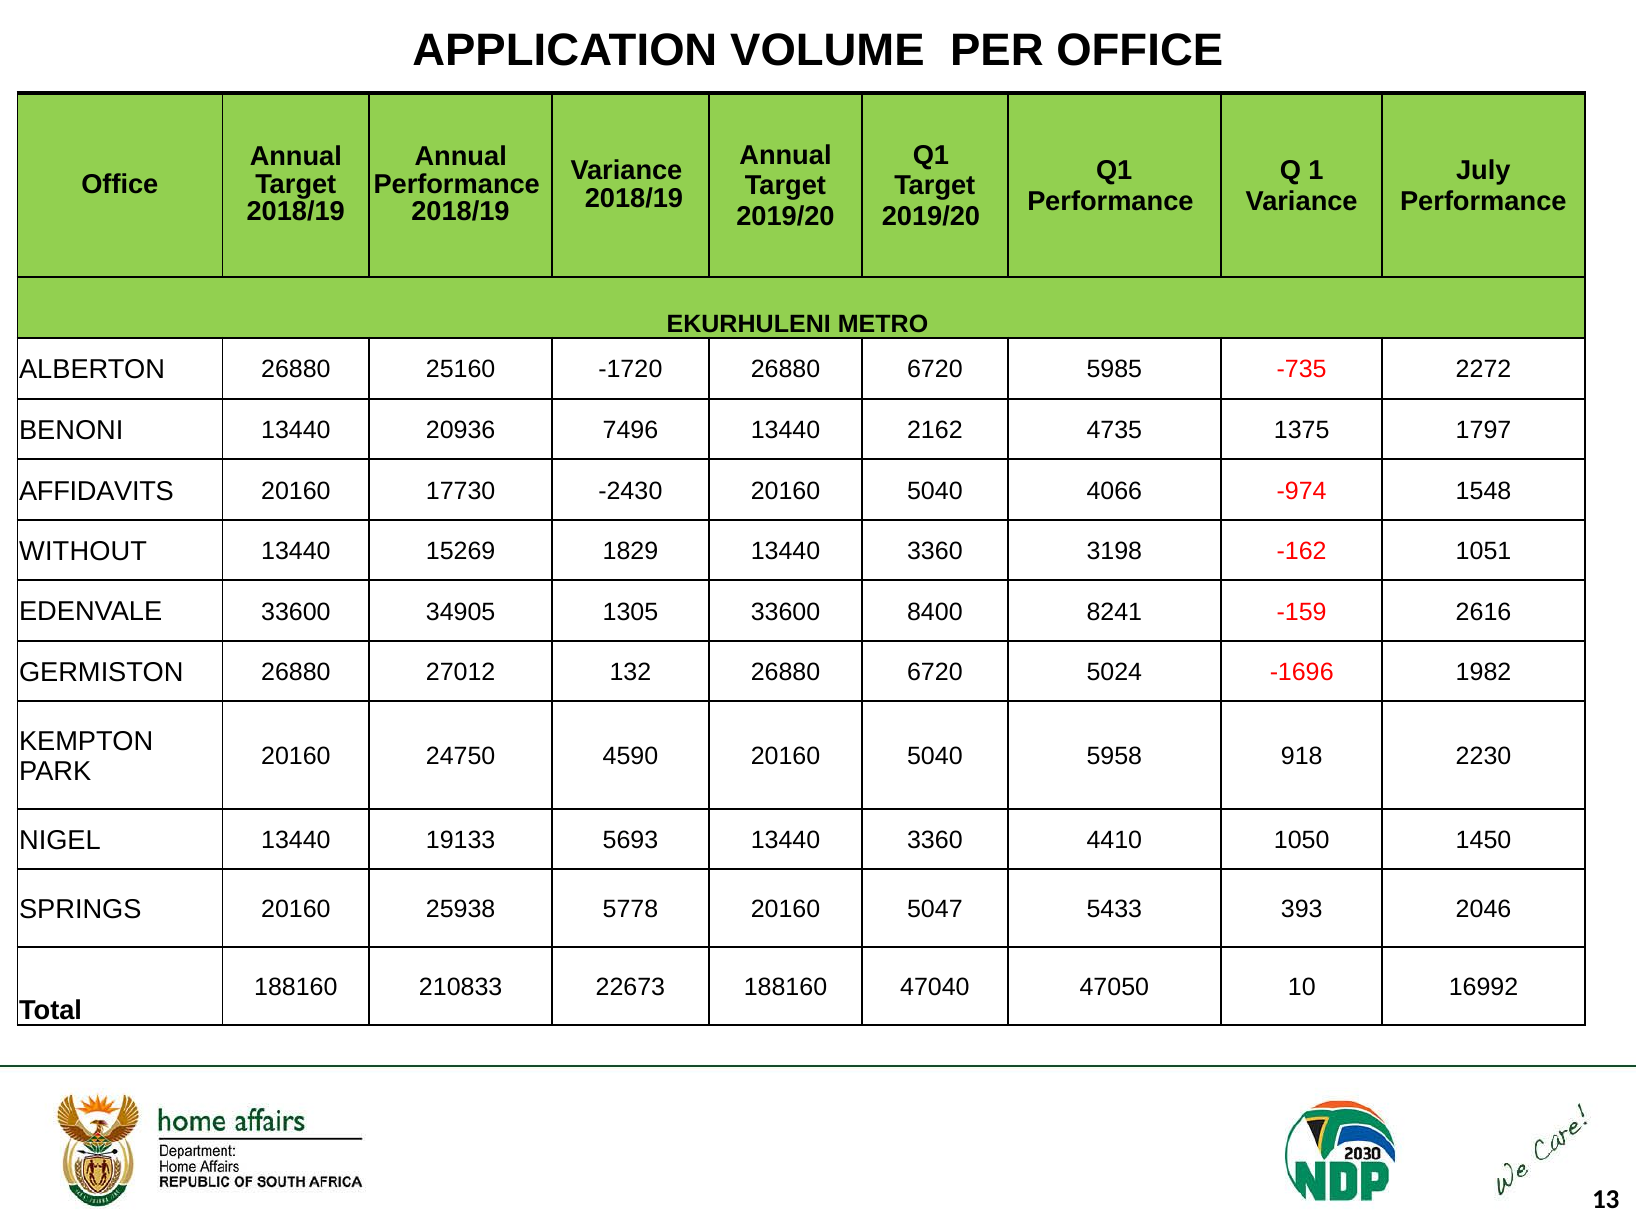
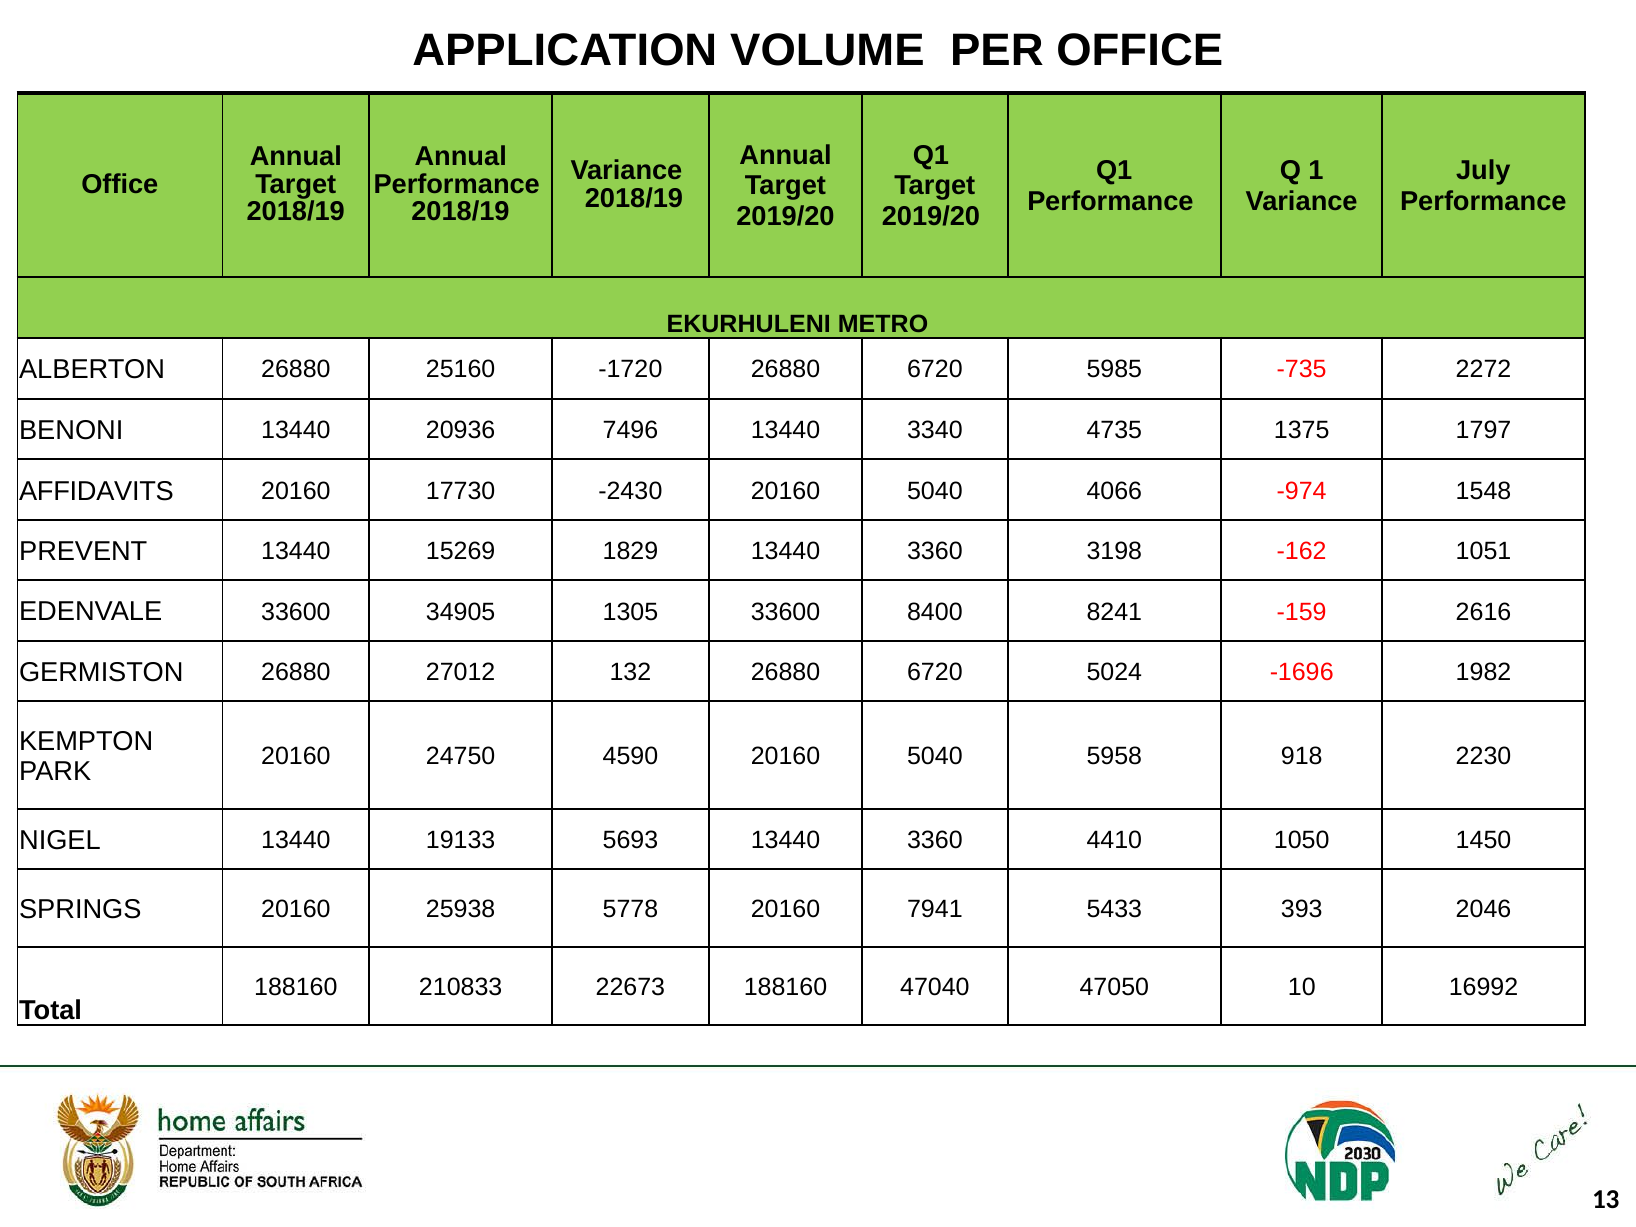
2162: 2162 -> 3340
WITHOUT: WITHOUT -> PREVENT
5047: 5047 -> 7941
